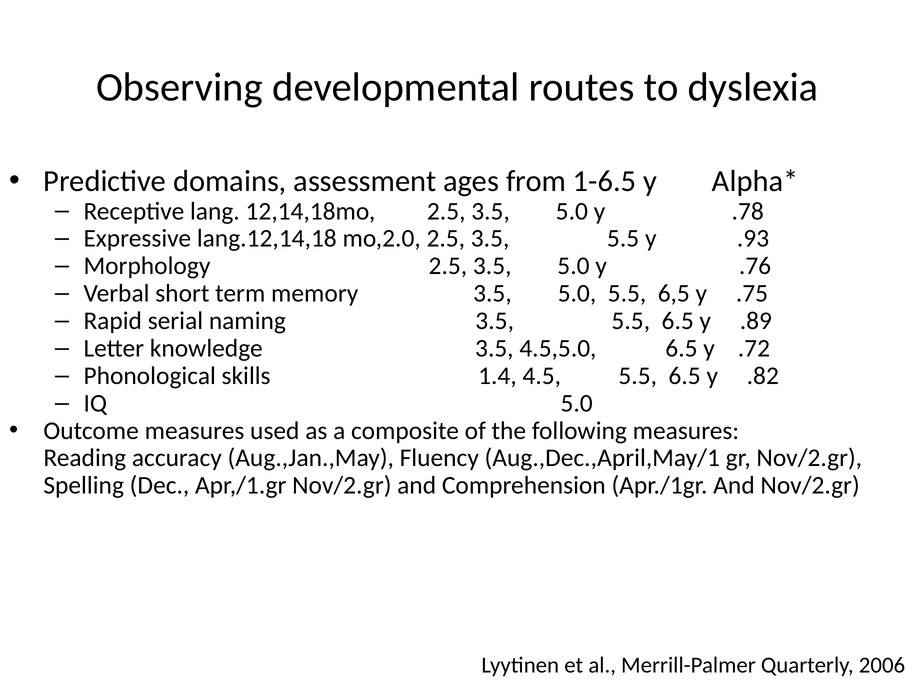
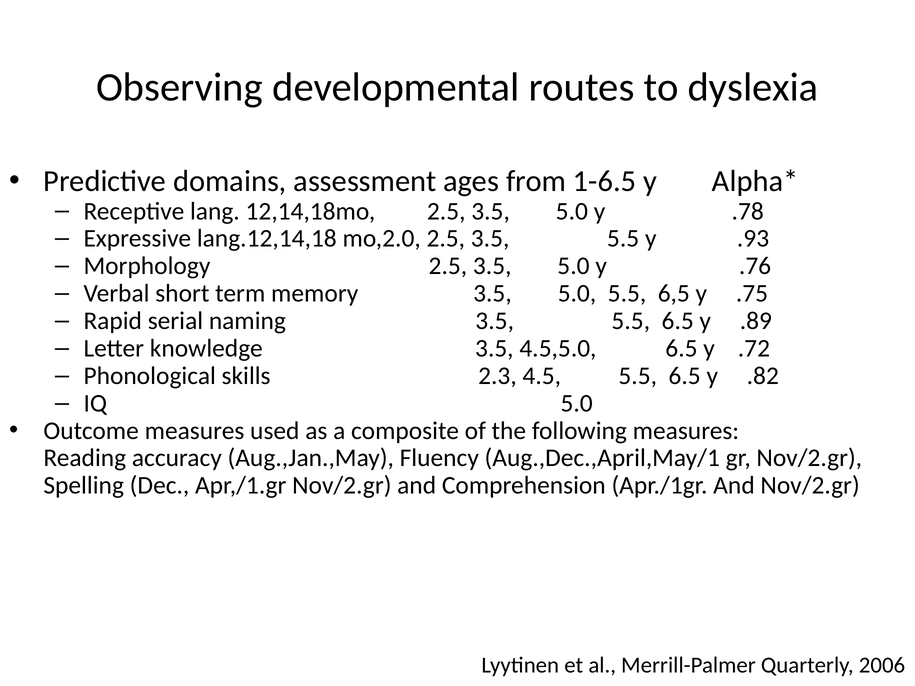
1.4: 1.4 -> 2.3
